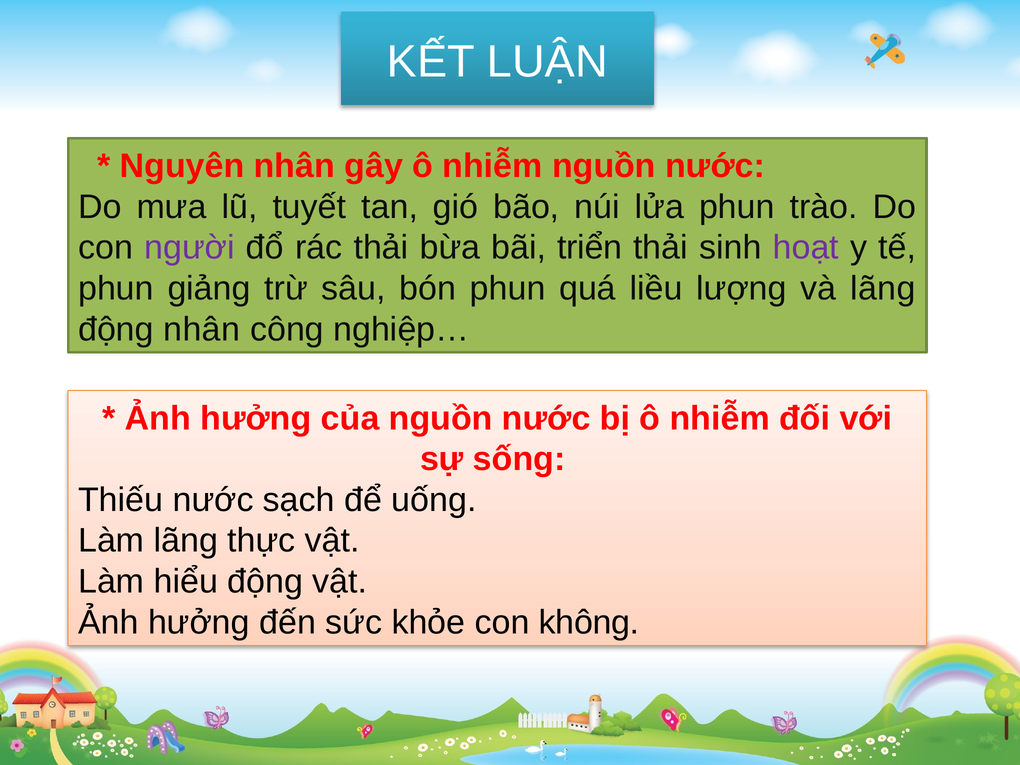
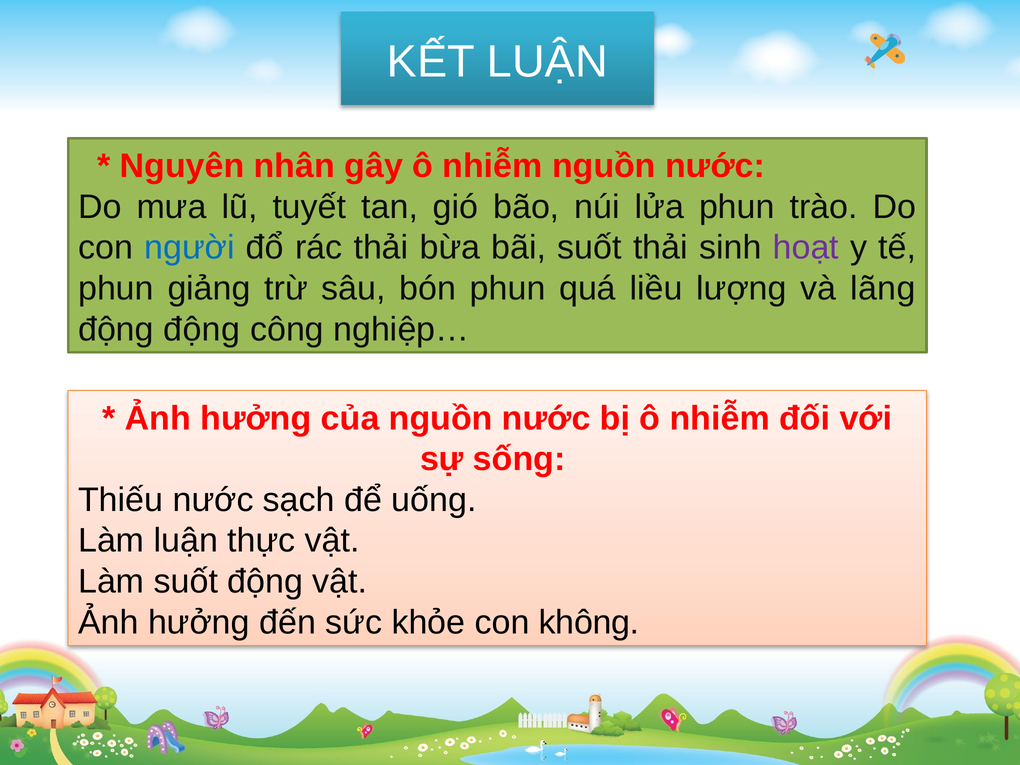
người colour: purple -> blue
bãi triển: triển -> suốt
động nhân: nhân -> động
Làm lãng: lãng -> luận
Làm hiểu: hiểu -> suốt
